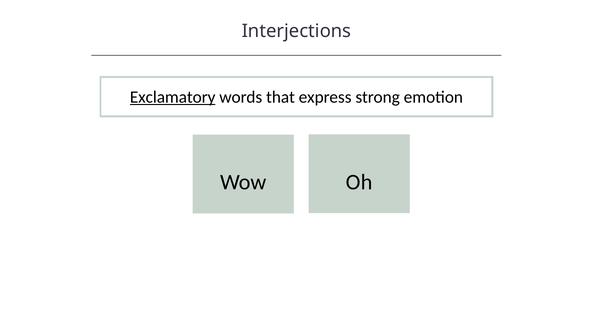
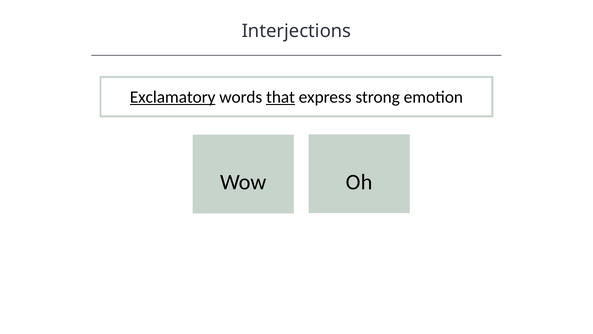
that underline: none -> present
